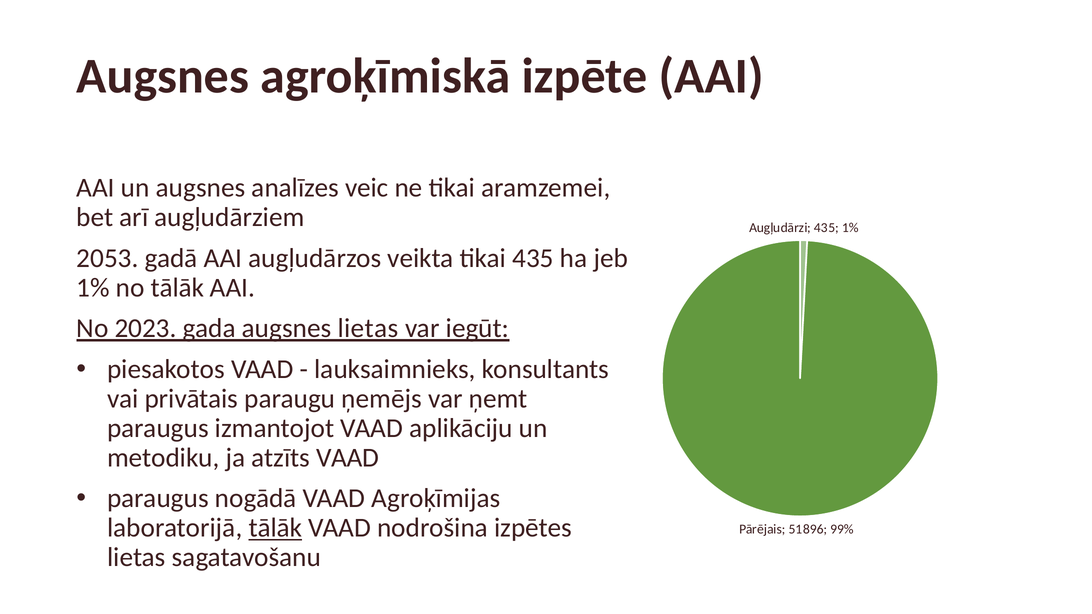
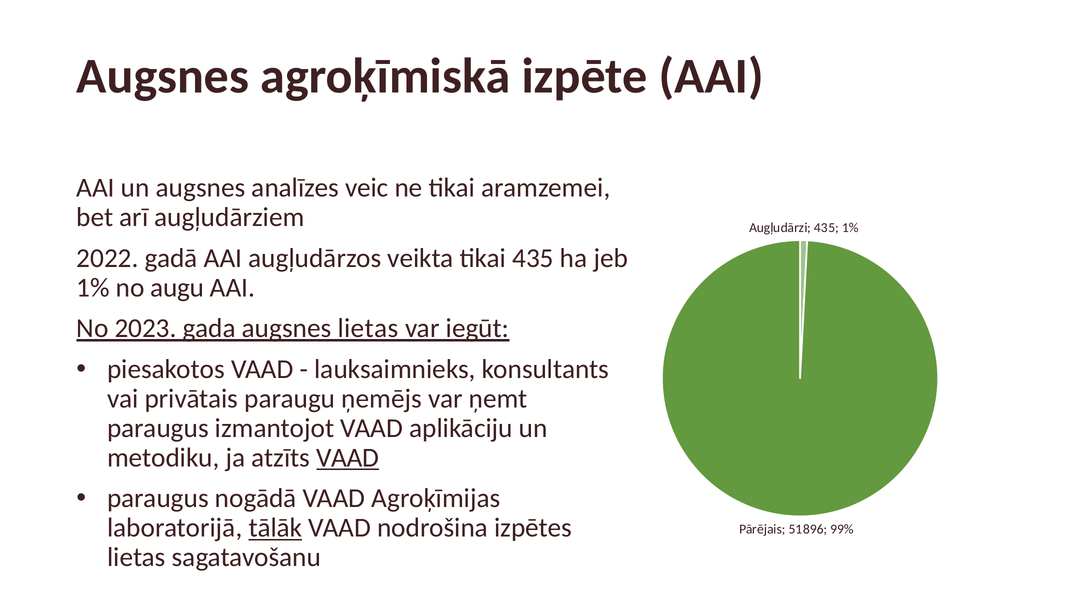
2053: 2053 -> 2022
no tālāk: tālāk -> augu
VAAD at (348, 458) underline: none -> present
